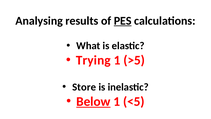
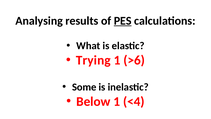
>5: >5 -> >6
Store: Store -> Some
Below underline: present -> none
<5: <5 -> <4
